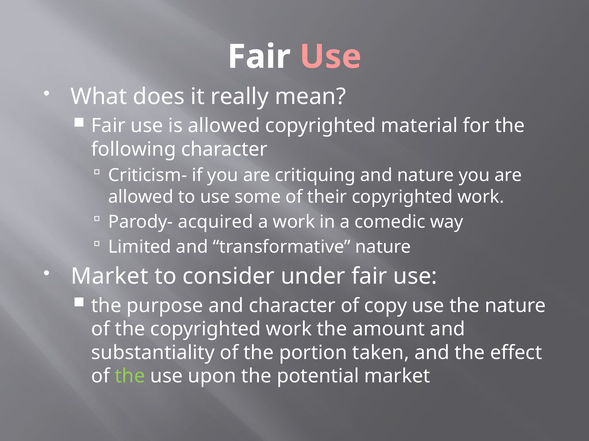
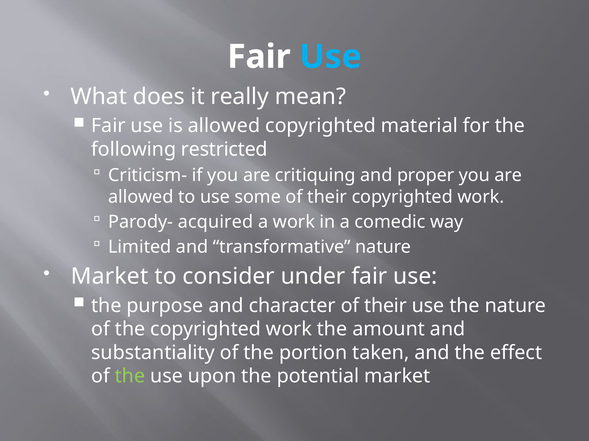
Use at (330, 57) colour: pink -> light blue
following character: character -> restricted
and nature: nature -> proper
character of copy: copy -> their
